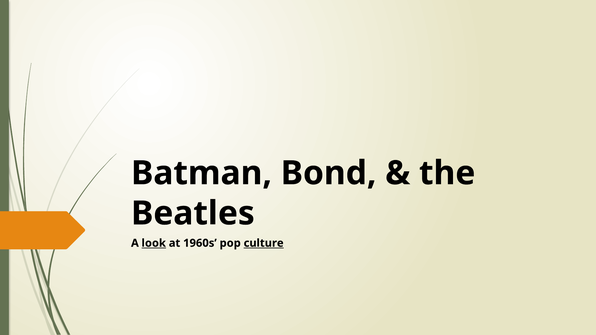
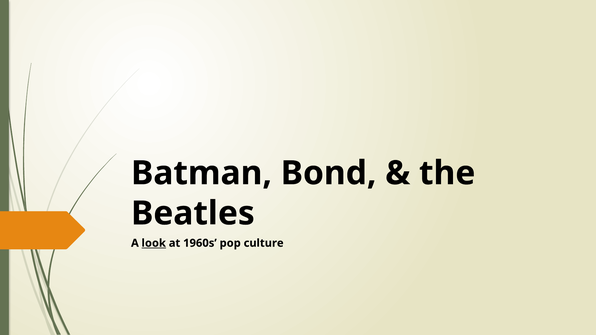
culture underline: present -> none
